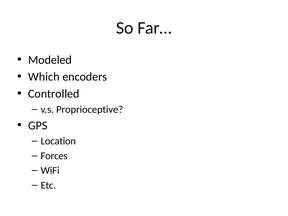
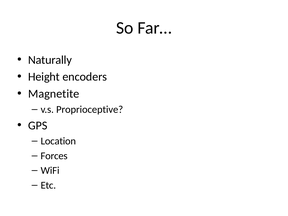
Modeled: Modeled -> Naturally
Which: Which -> Height
Controlled: Controlled -> Magnetite
